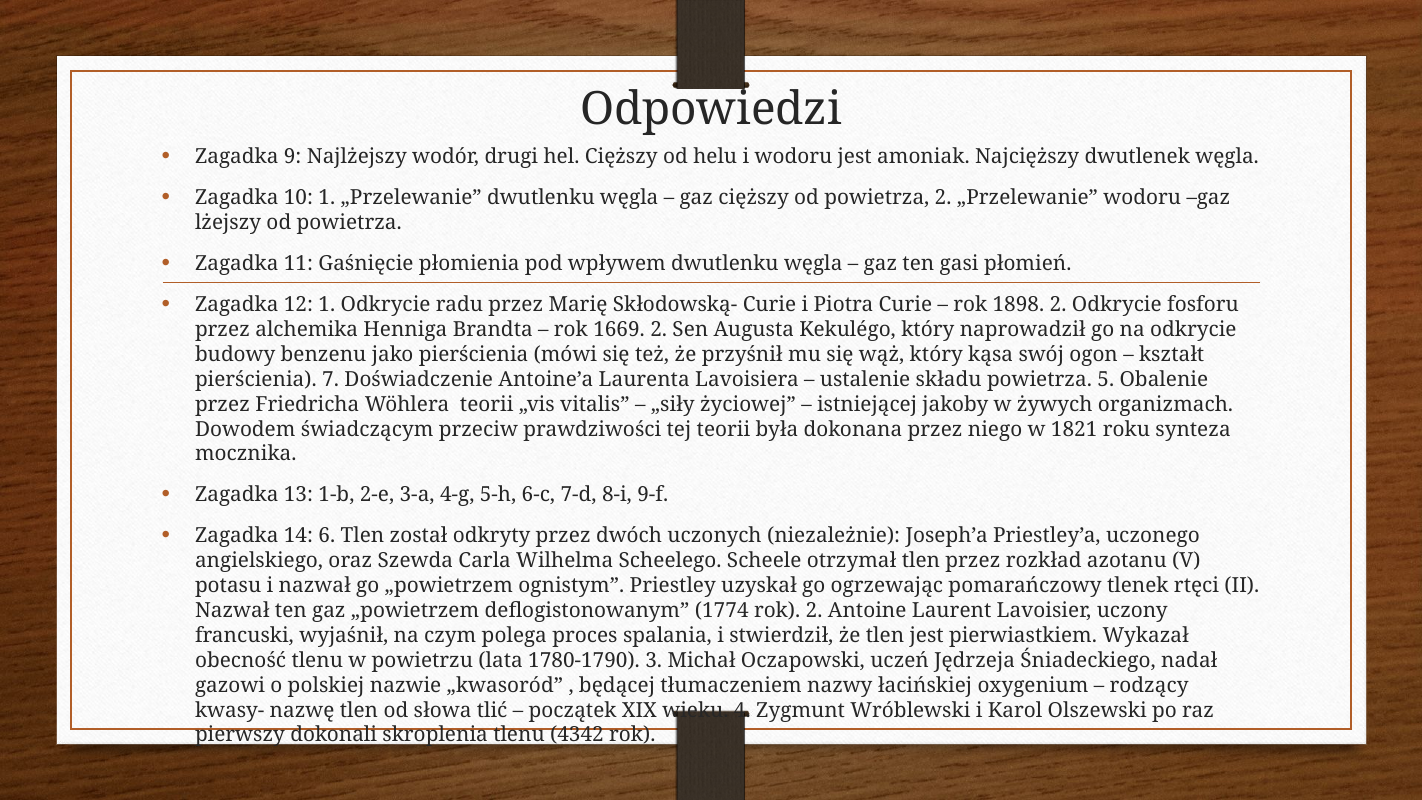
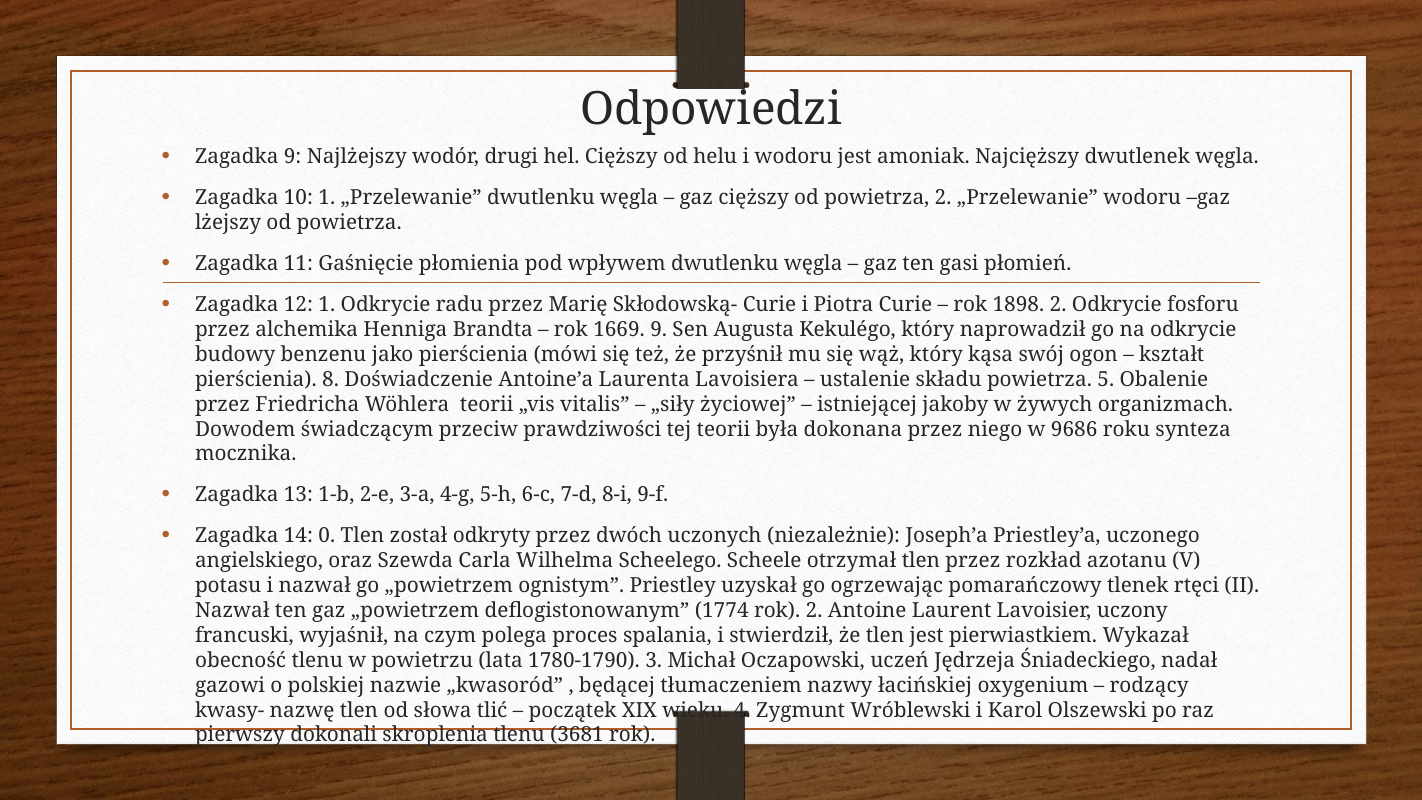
1669 2: 2 -> 9
7: 7 -> 8
1821: 1821 -> 9686
6: 6 -> 0
4342: 4342 -> 3681
